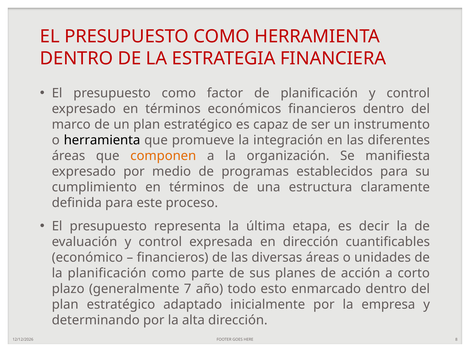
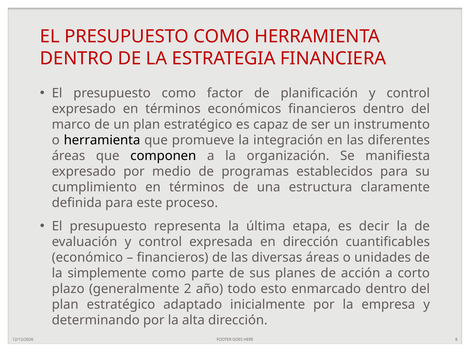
componen colour: orange -> black
la planificación: planificación -> simplemente
7: 7 -> 2
